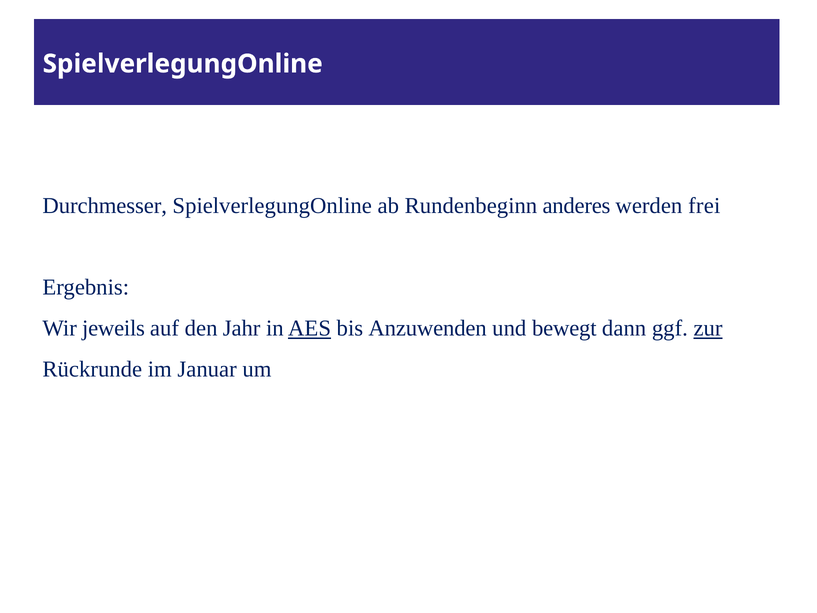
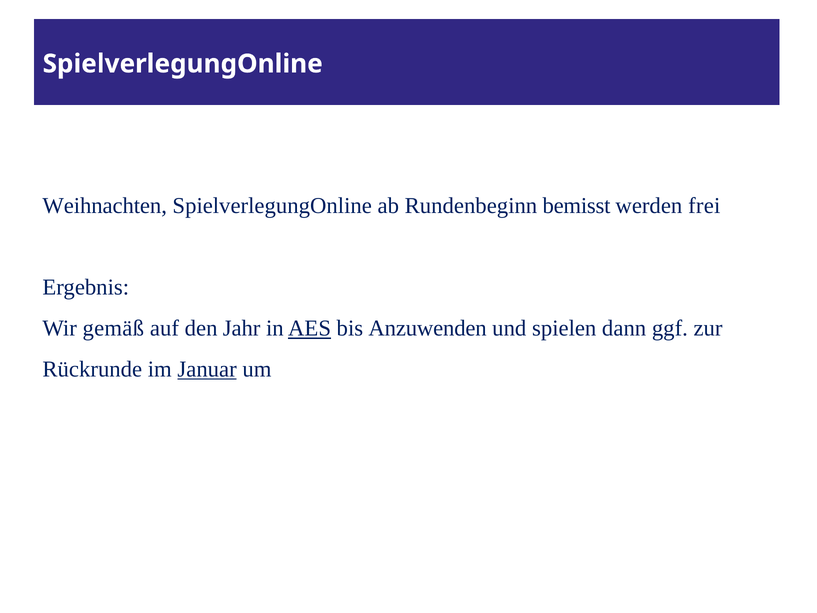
Durchmesser: Durchmesser -> Weihnachten
anderes: anderes -> bemisst
jeweils: jeweils -> gemäß
bewegt: bewegt -> spielen
zur underline: present -> none
Januar underline: none -> present
